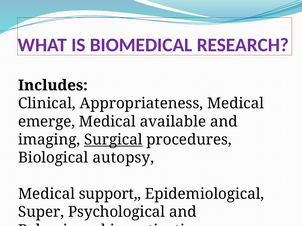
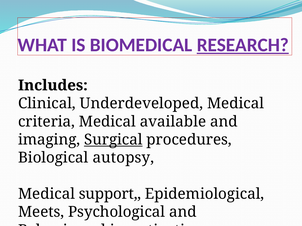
RESEARCH underline: none -> present
Appropriateness: Appropriateness -> Underdeveloped
emerge: emerge -> criteria
Super: Super -> Meets
